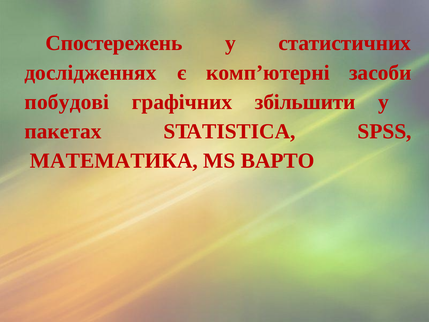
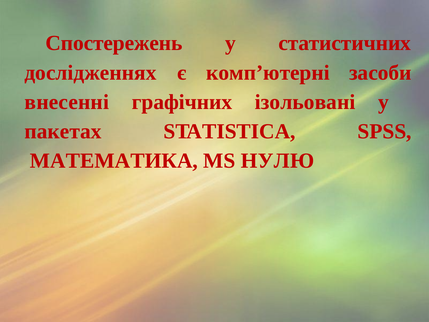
побудові: побудові -> внесенні
збільшити: збільшити -> ізольовані
ВАРТО: ВАРТО -> НУЛЮ
